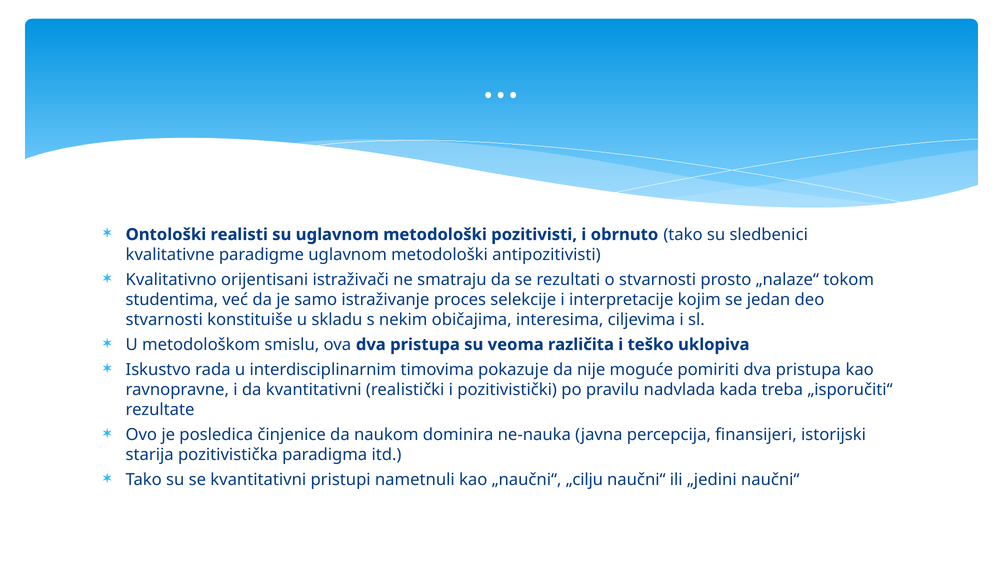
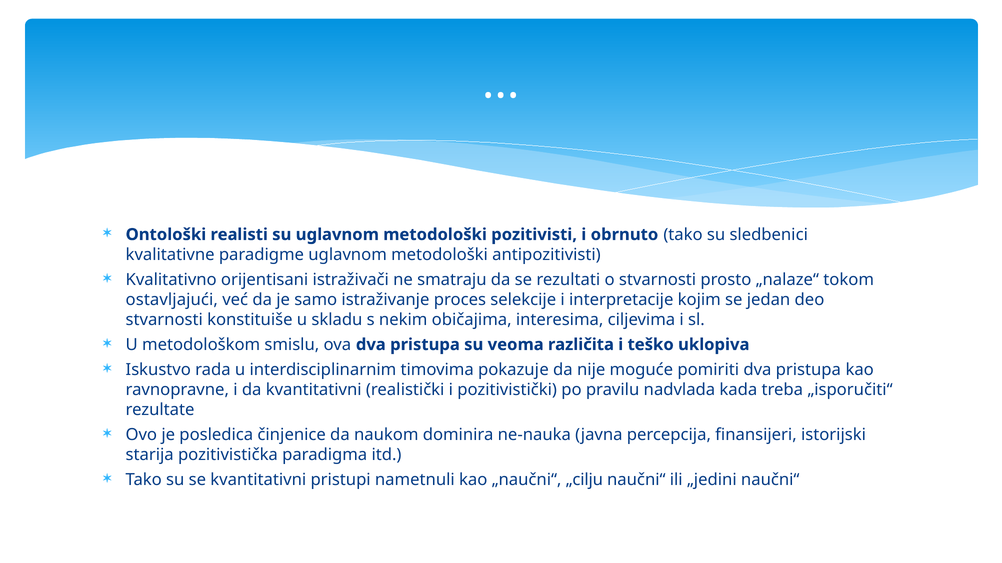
studentima: studentima -> ostavljajući
